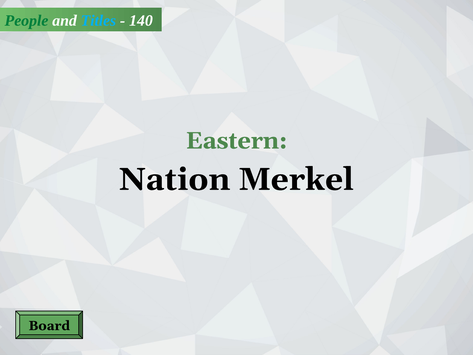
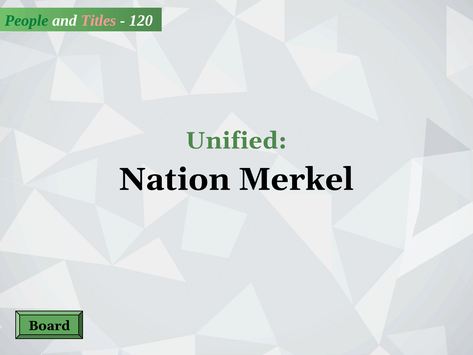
Titles colour: light blue -> pink
140: 140 -> 120
Eastern: Eastern -> Unified
